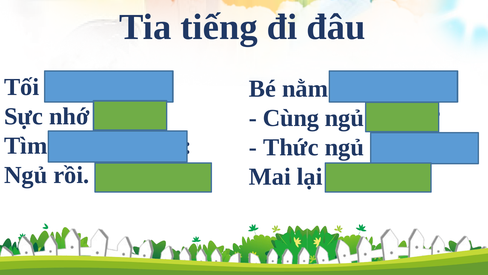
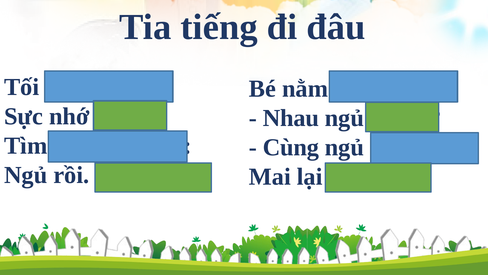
Cùng at (291, 118): Cùng -> Nhau
Thức: Thức -> Cùng
